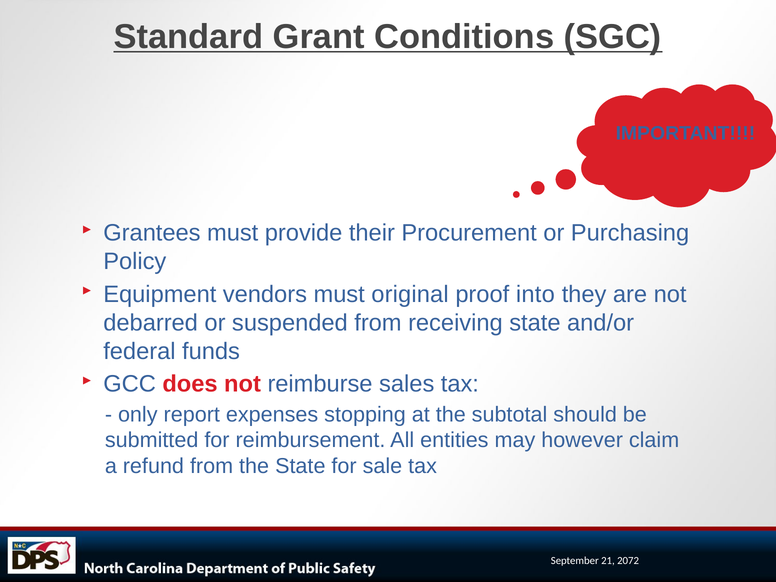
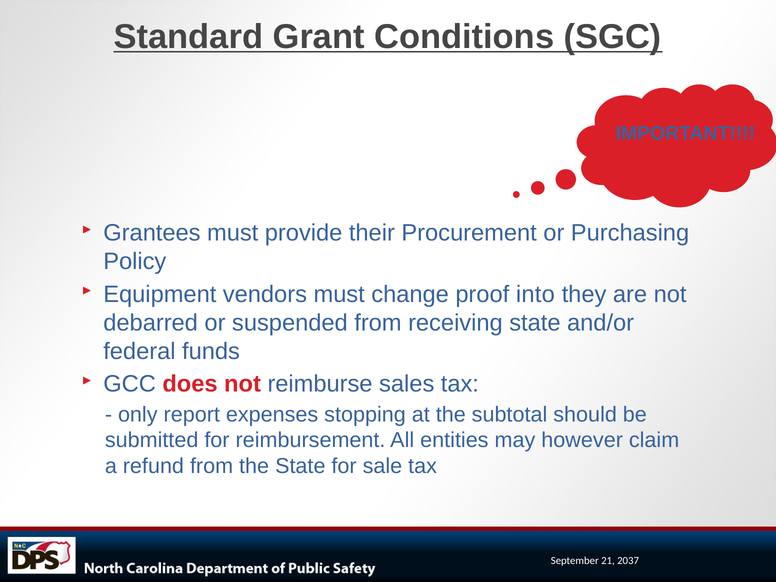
original: original -> change
2072: 2072 -> 2037
